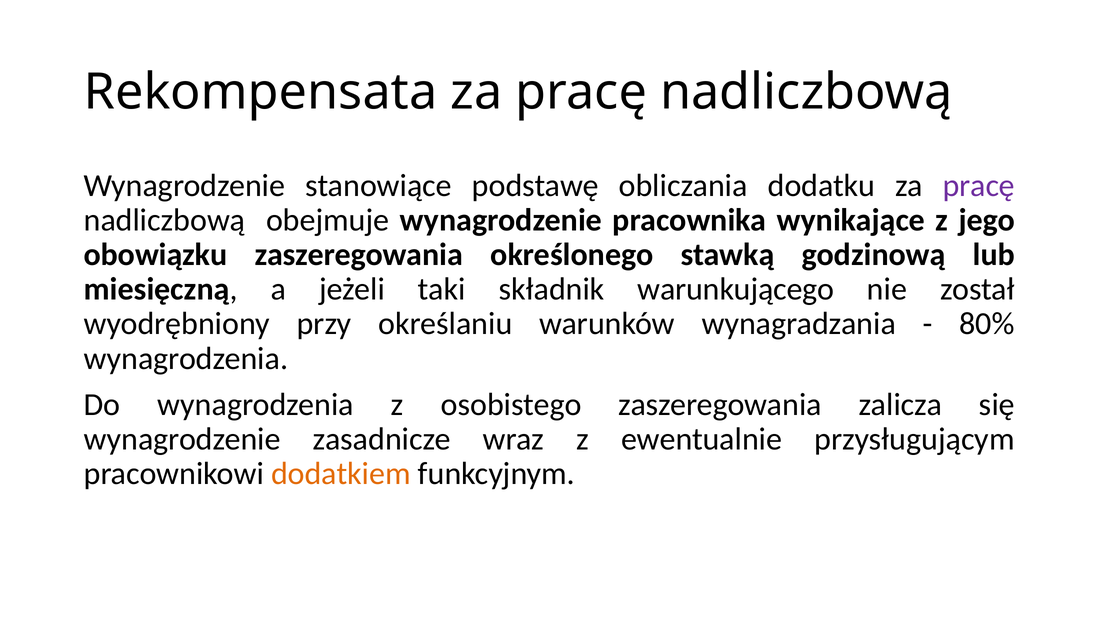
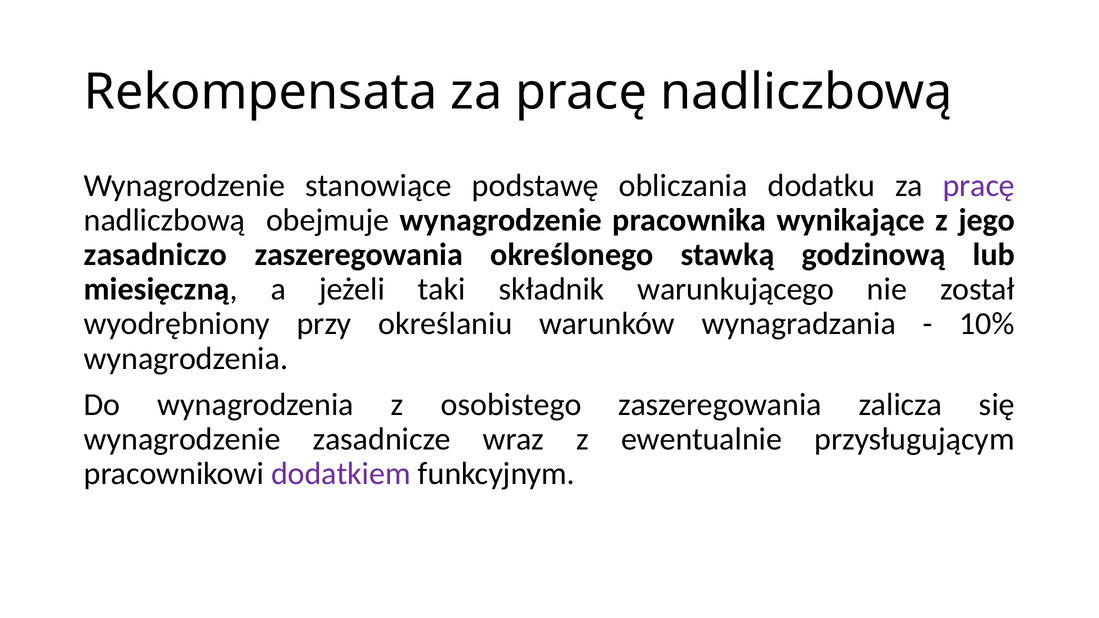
obowiązku: obowiązku -> zasadniczo
80%: 80% -> 10%
dodatkiem colour: orange -> purple
